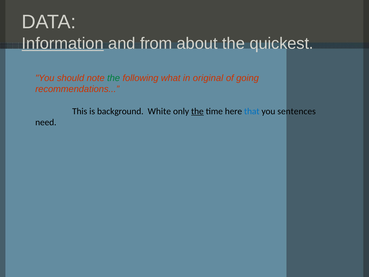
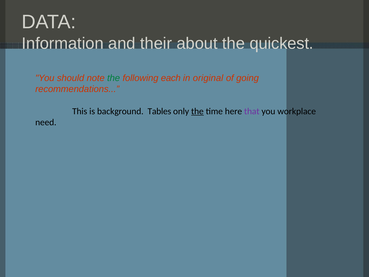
Information underline: present -> none
from: from -> their
what: what -> each
White: White -> Tables
that colour: blue -> purple
sentences: sentences -> workplace
